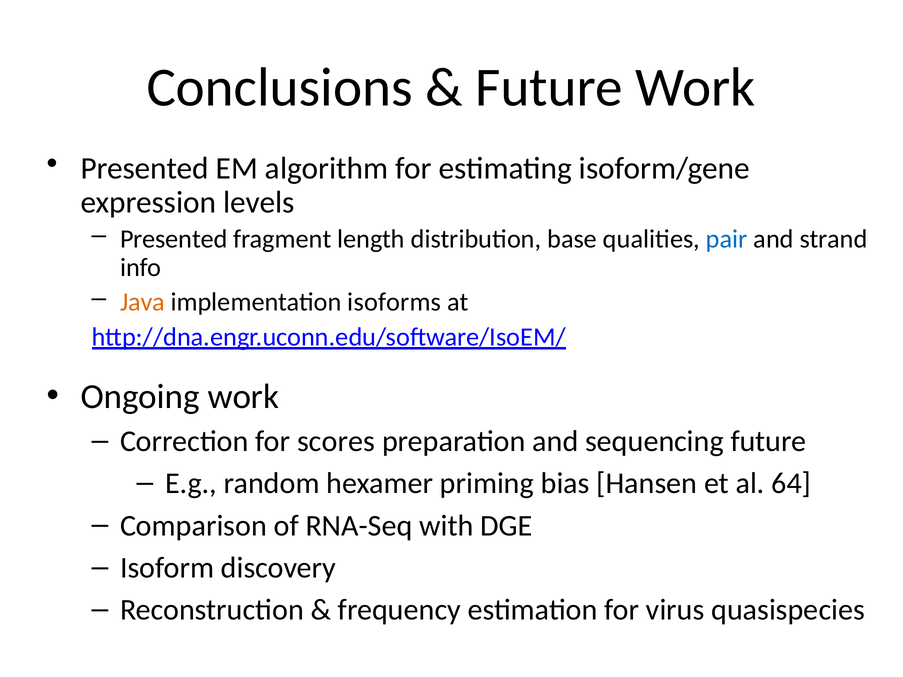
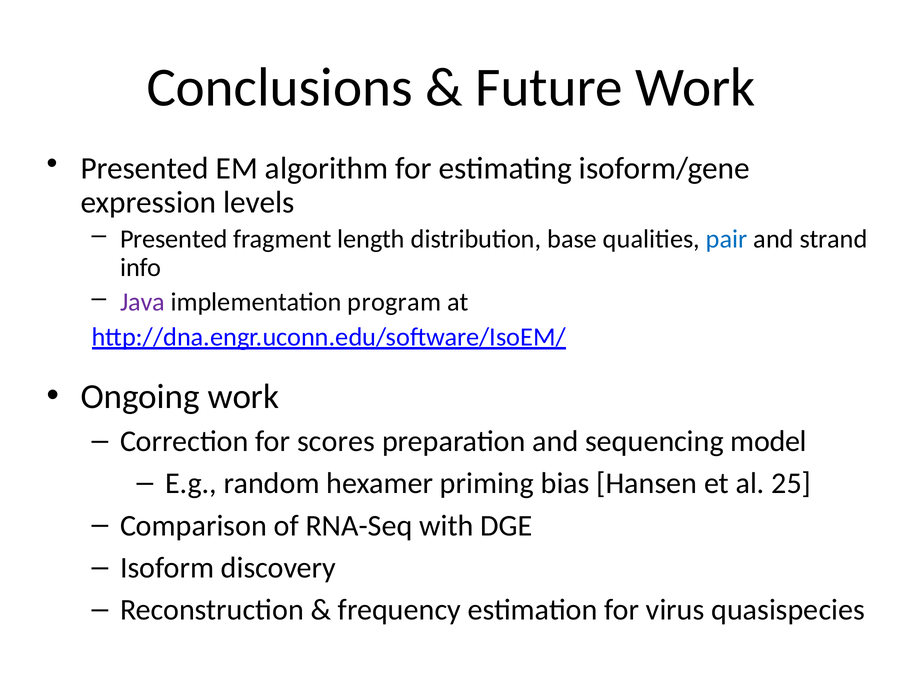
Java colour: orange -> purple
isoforms: isoforms -> program
sequencing future: future -> model
64: 64 -> 25
